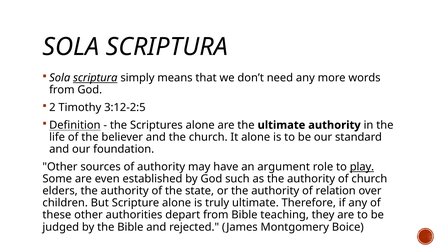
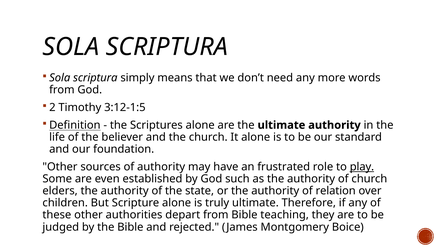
scriptura at (95, 78) underline: present -> none
3:12-2:5: 3:12-2:5 -> 3:12-1:5
argument: argument -> frustrated
